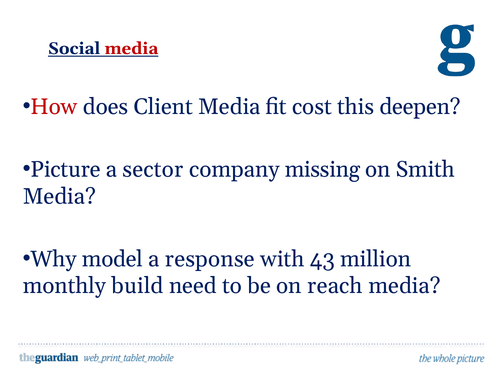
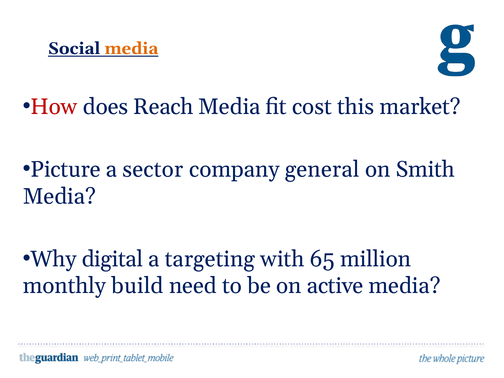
media at (131, 49) colour: red -> orange
Client: Client -> Reach
deepen: deepen -> market
missing: missing -> general
model: model -> digital
response: response -> targeting
43: 43 -> 65
reach: reach -> active
